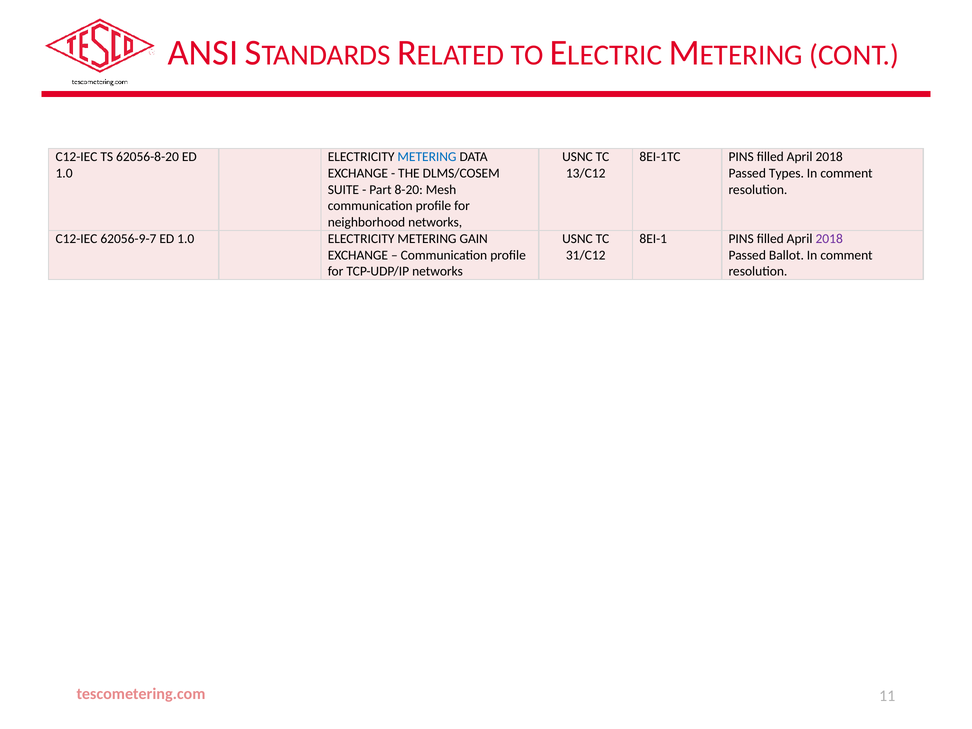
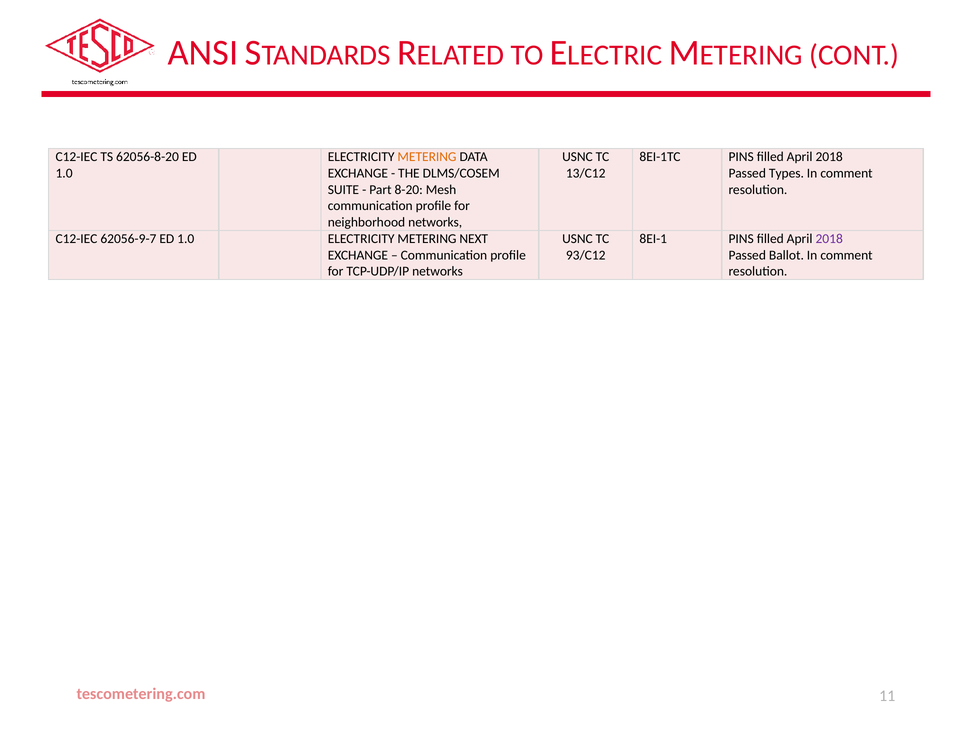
METERING at (427, 157) colour: blue -> orange
GAIN: GAIN -> NEXT
31/C12: 31/C12 -> 93/C12
